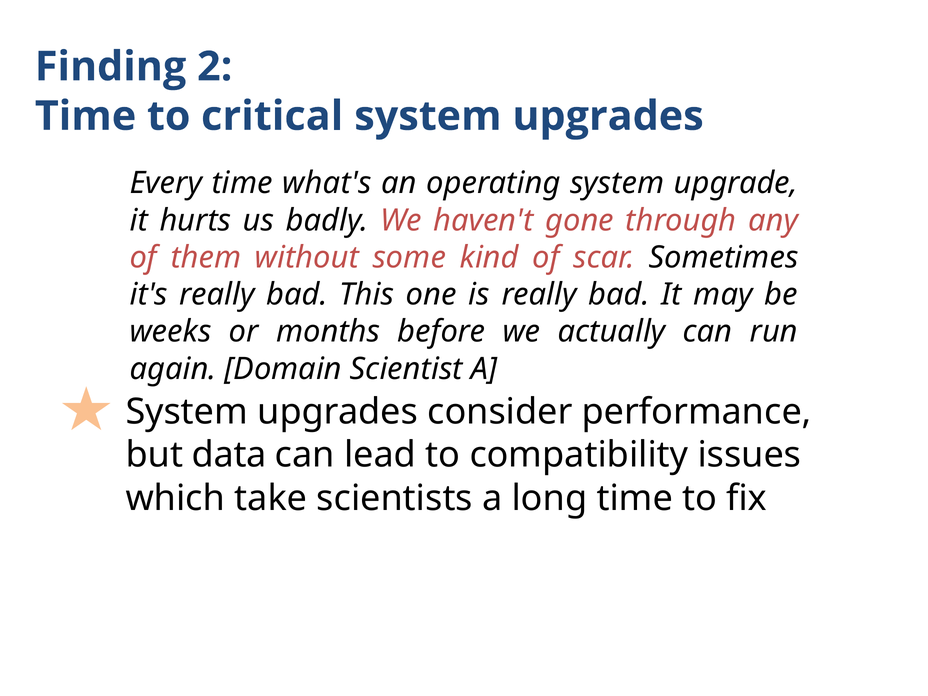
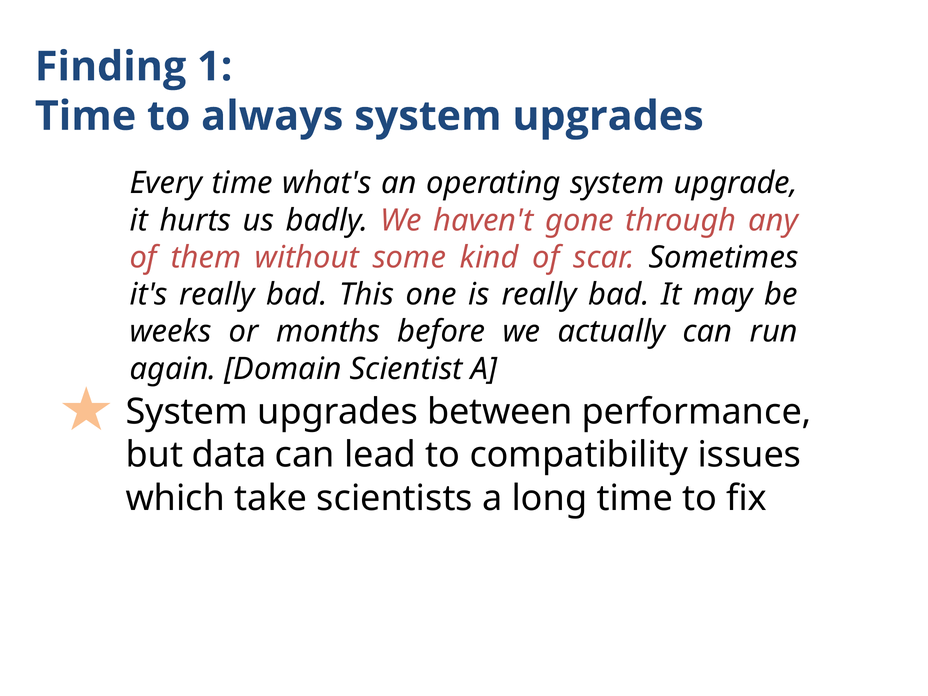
2: 2 -> 1
critical: critical -> always
consider: consider -> between
